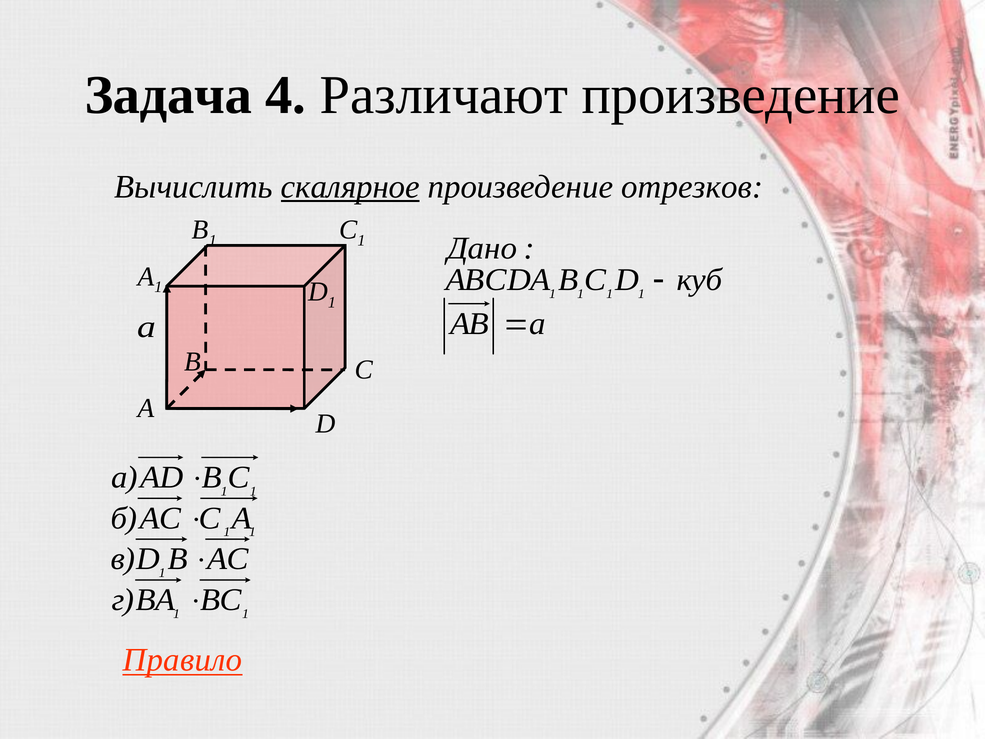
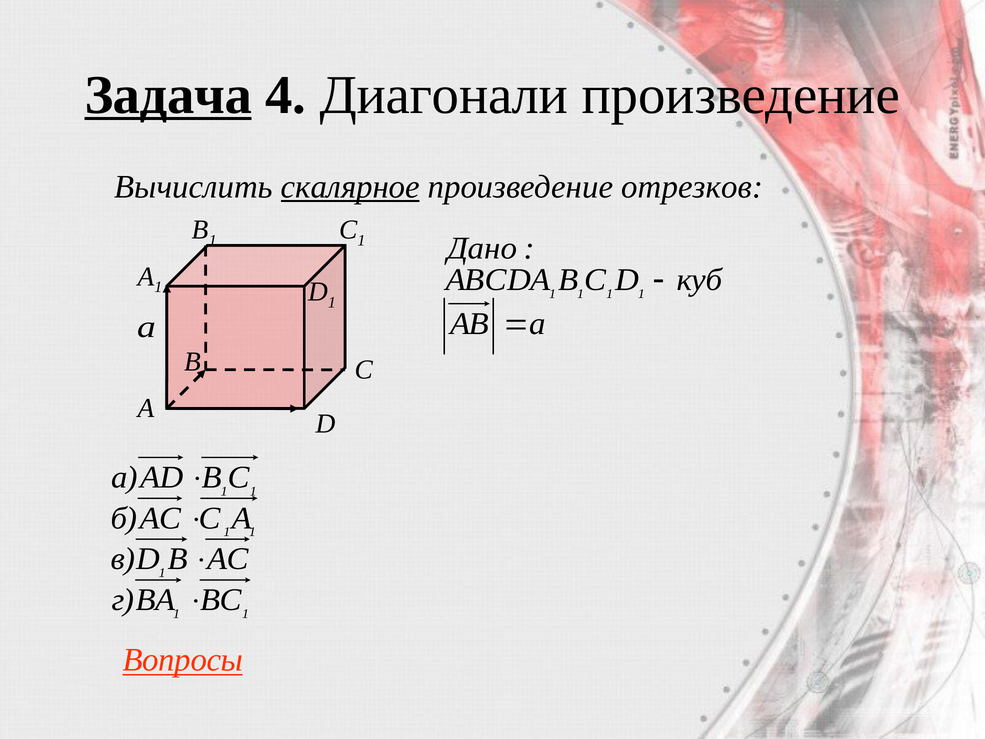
Задача underline: none -> present
Различают: Различают -> Диагонали
Правило: Правило -> Вопросы
